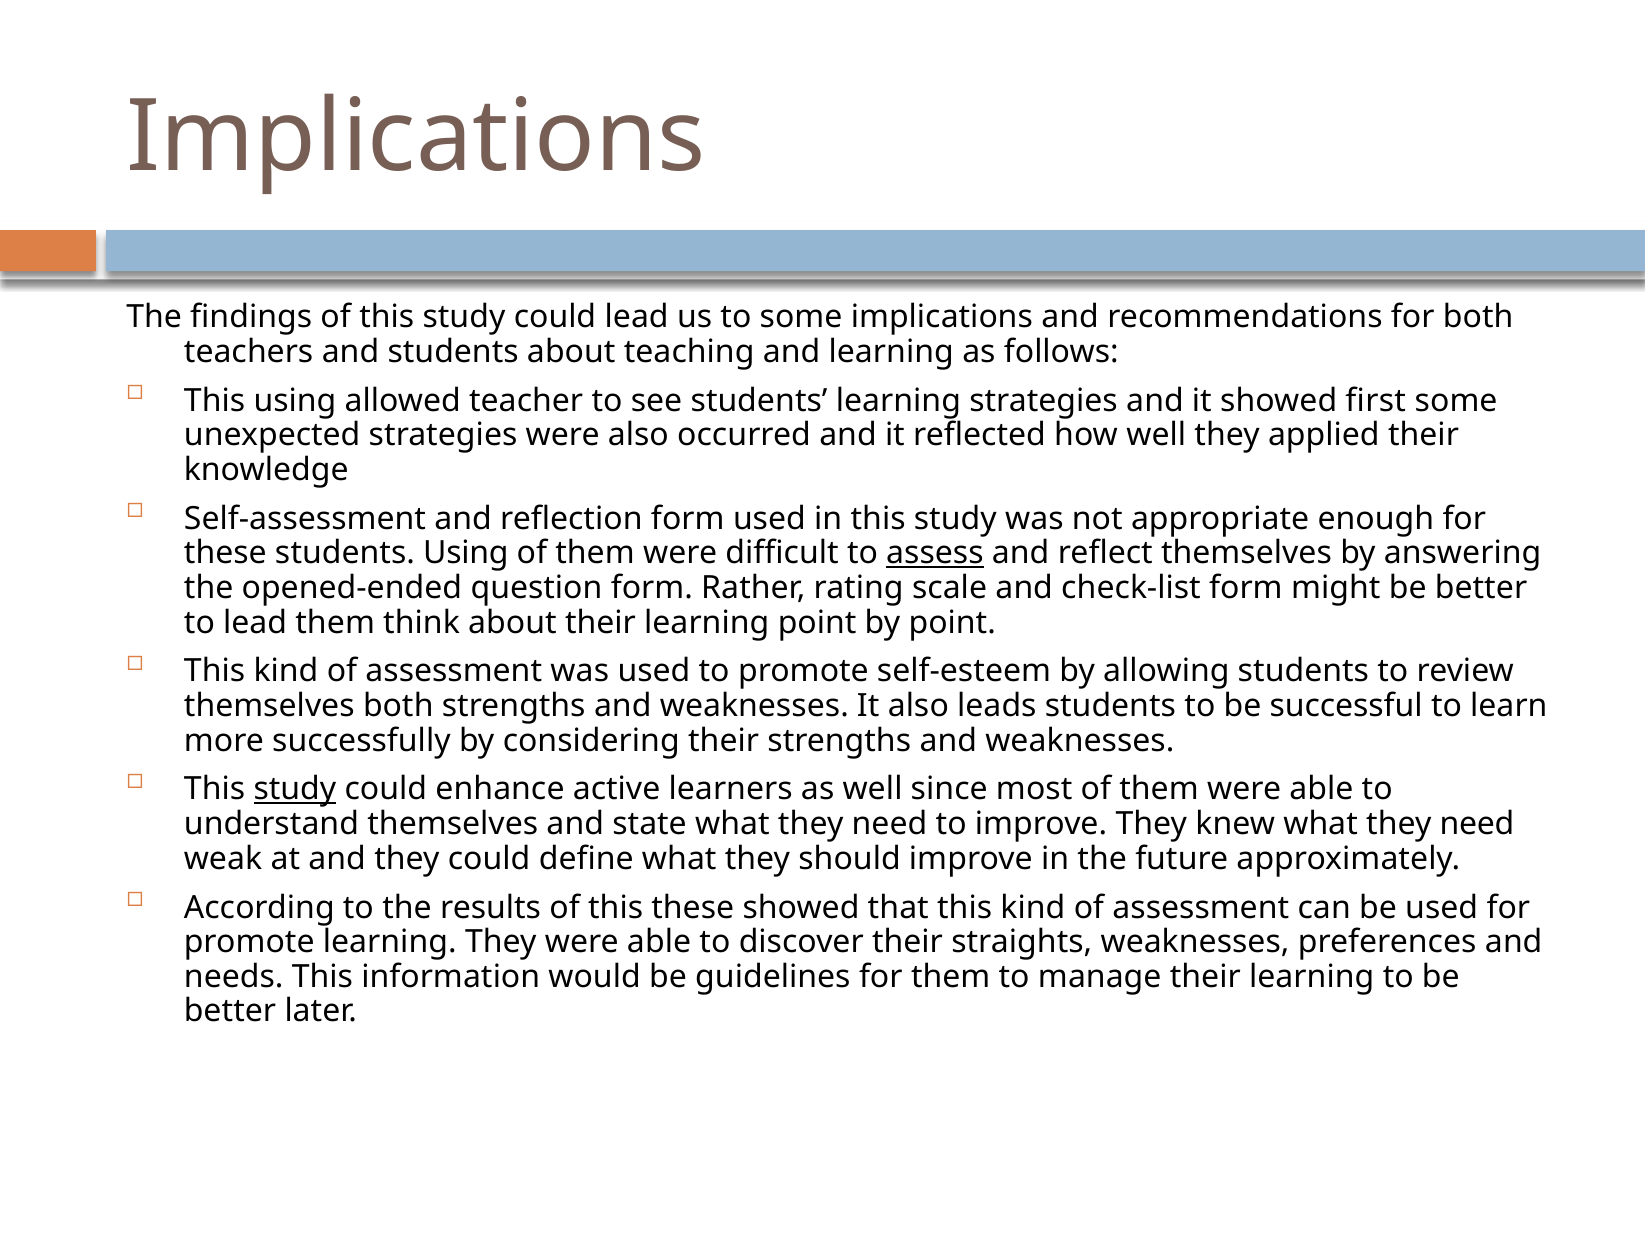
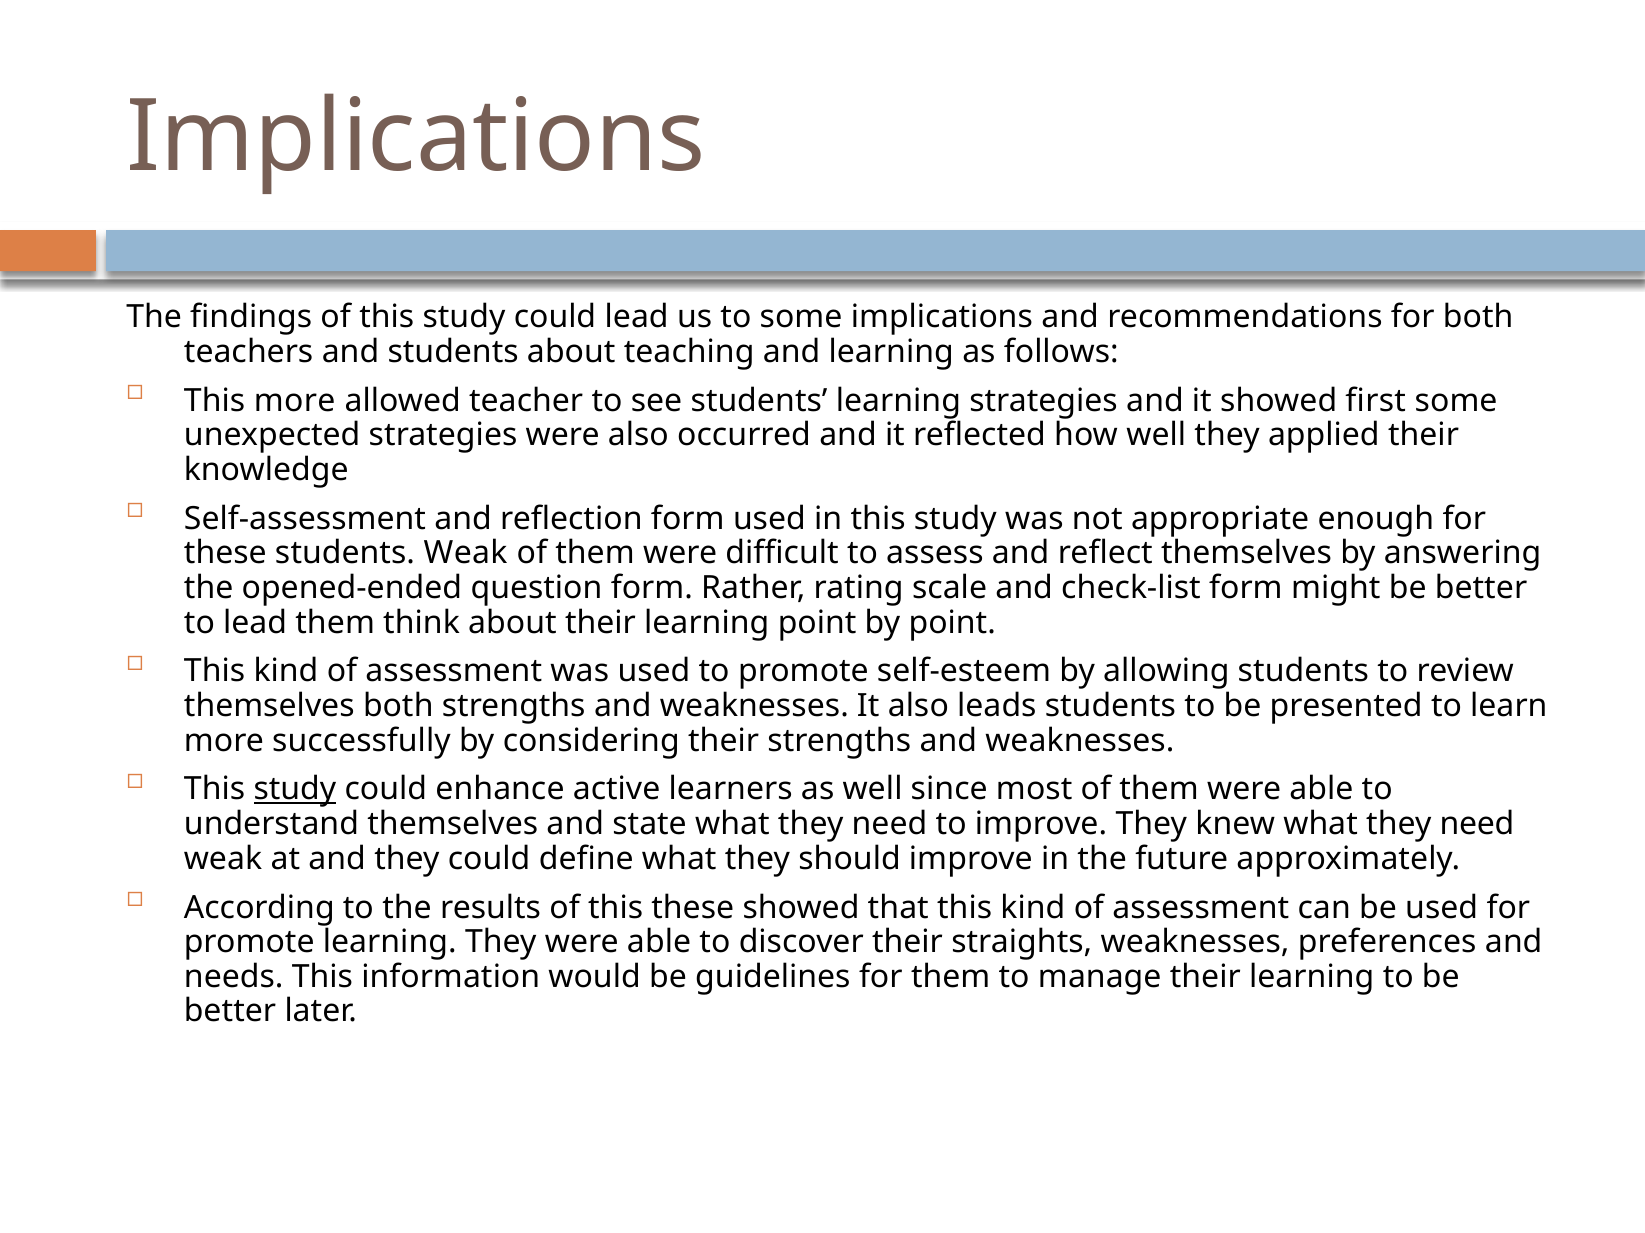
This using: using -> more
students Using: Using -> Weak
assess underline: present -> none
successful: successful -> presented
